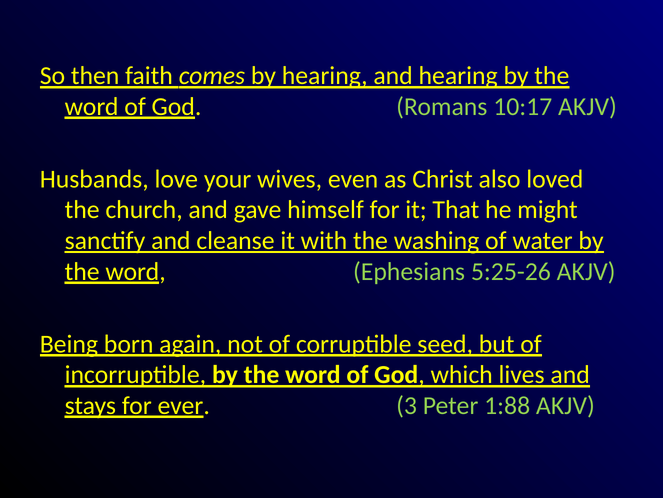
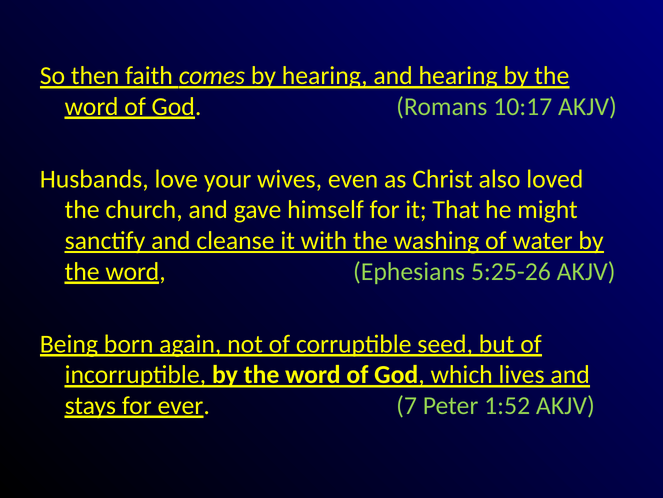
3: 3 -> 7
1:88: 1:88 -> 1:52
